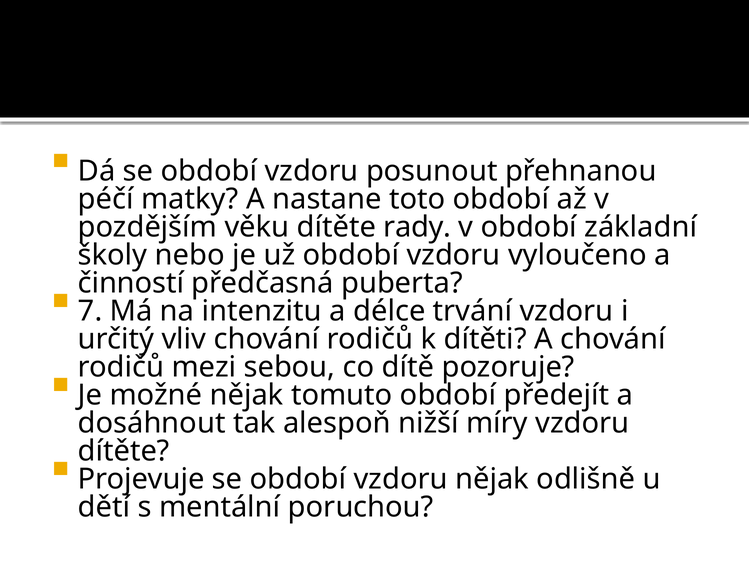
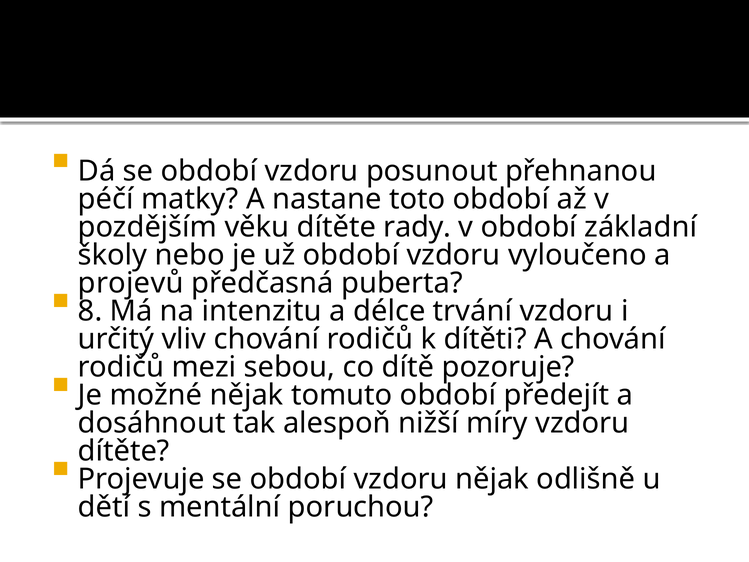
činností: činností -> projevů
7: 7 -> 8
